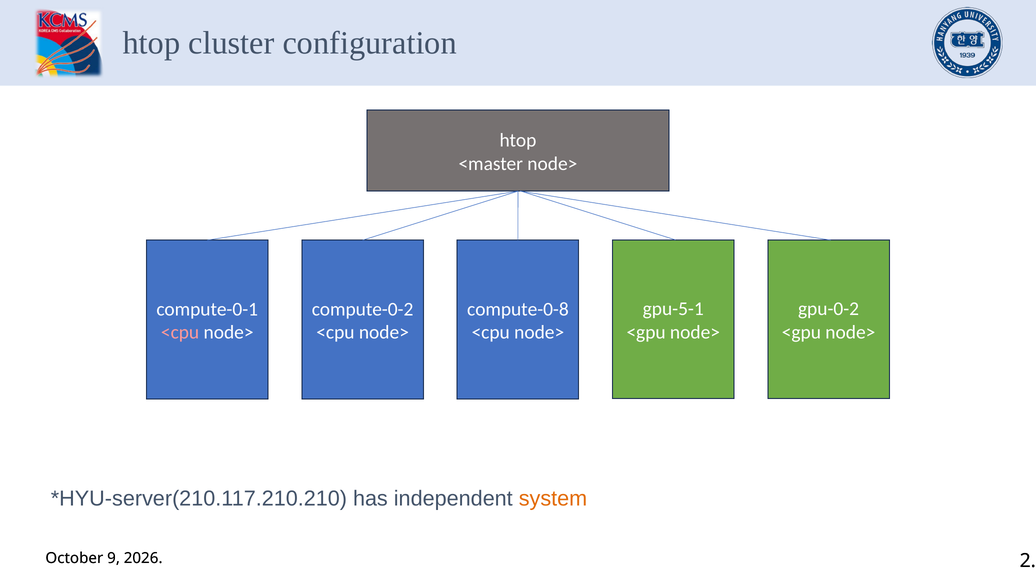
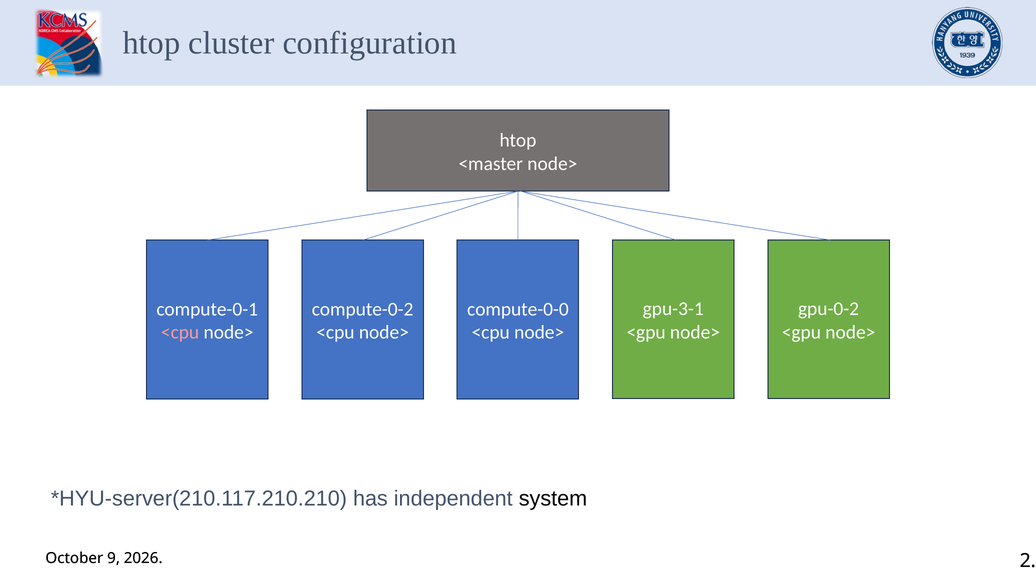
gpu-5-1: gpu-5-1 -> gpu-3-1
compute-0-8: compute-0-8 -> compute-0-0
system colour: orange -> black
